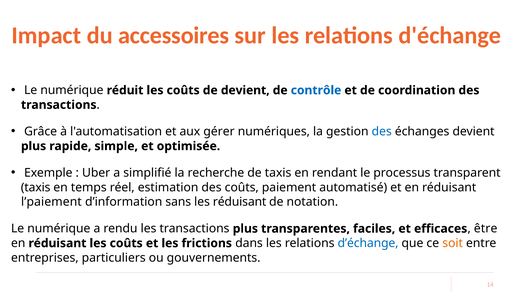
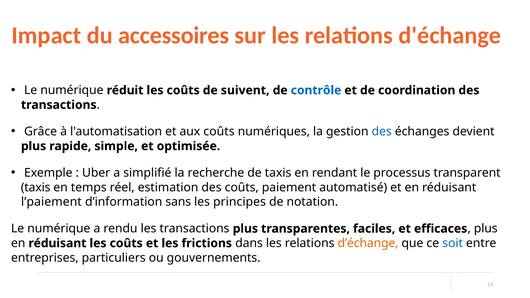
de devient: devient -> suivent
aux gérer: gérer -> coûts
les réduisant: réduisant -> principes
être at (486, 229): être -> plus
d’échange colour: blue -> orange
soit colour: orange -> blue
